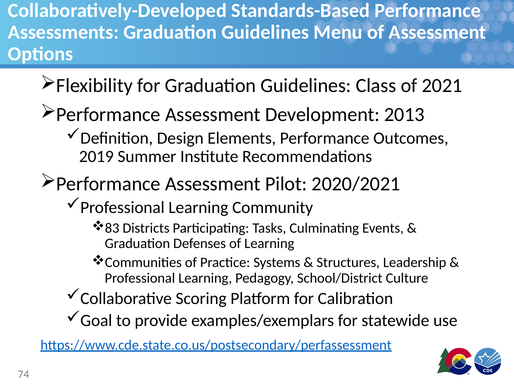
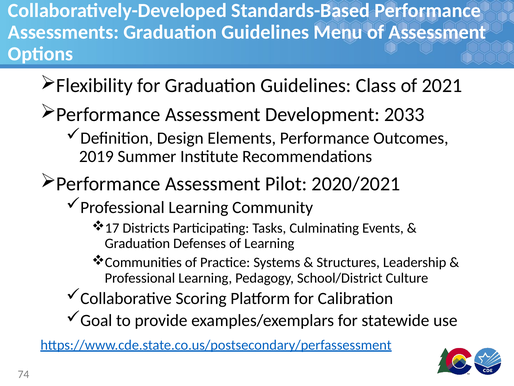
2013: 2013 -> 2033
83: 83 -> 17
